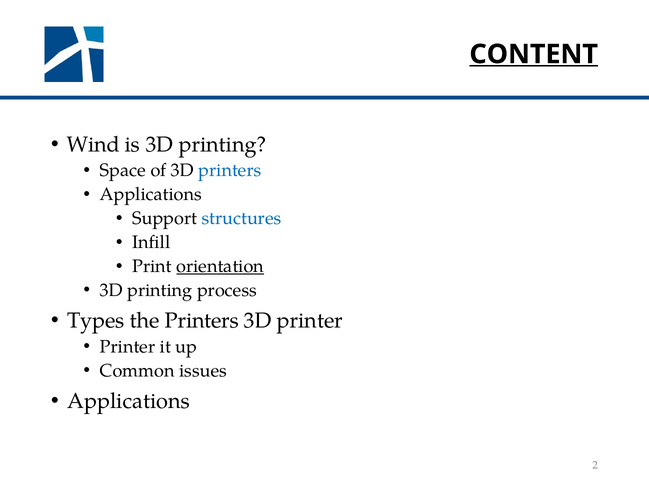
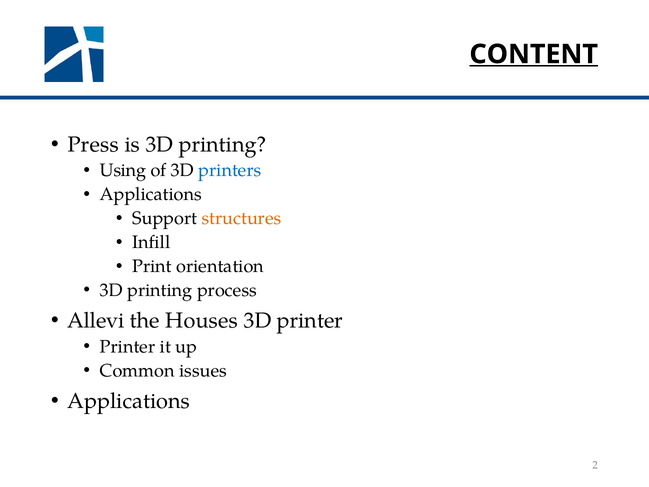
Wind: Wind -> Press
Space: Space -> Using
structures colour: blue -> orange
orientation underline: present -> none
Types: Types -> Allevi
the Printers: Printers -> Houses
